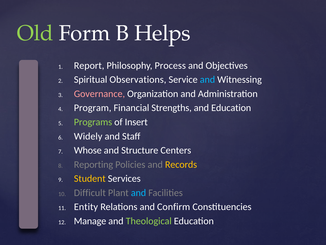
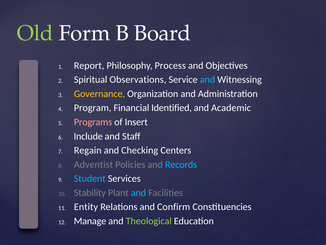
Helps: Helps -> Board
Governance colour: pink -> yellow
Strengths: Strengths -> Identified
and Education: Education -> Academic
Programs colour: light green -> pink
Widely: Widely -> Include
Whose: Whose -> Regain
Structure: Structure -> Checking
Reporting: Reporting -> Adventist
Records colour: yellow -> light blue
Student colour: yellow -> light blue
Difficult: Difficult -> Stability
